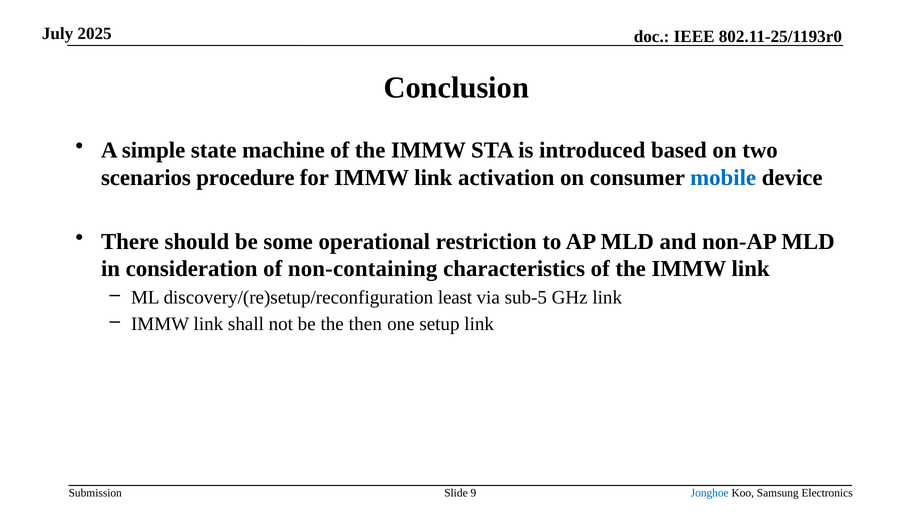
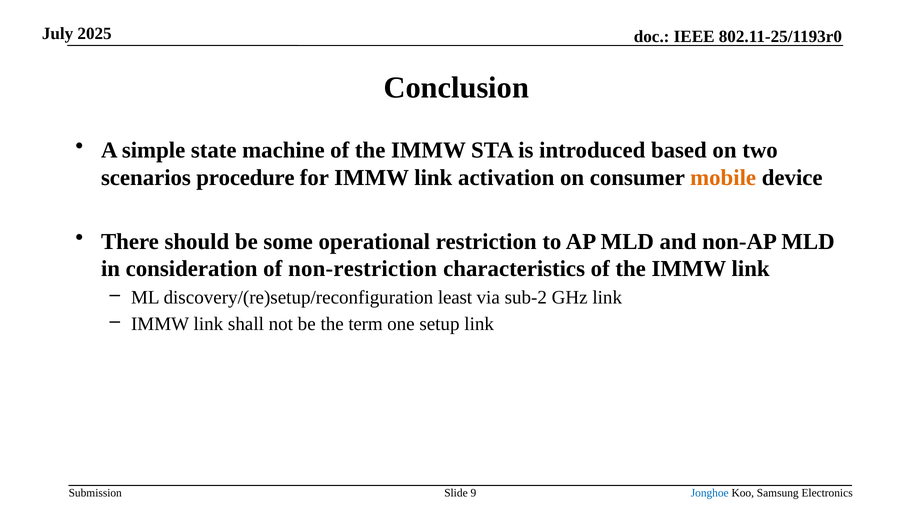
mobile colour: blue -> orange
non-containing: non-containing -> non-restriction
sub-5: sub-5 -> sub-2
then: then -> term
